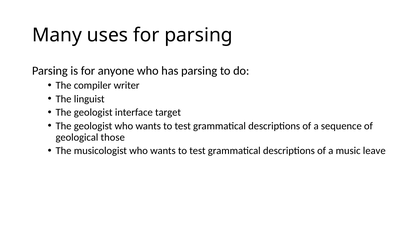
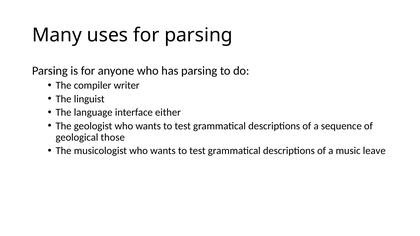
geologist at (93, 113): geologist -> language
target: target -> either
